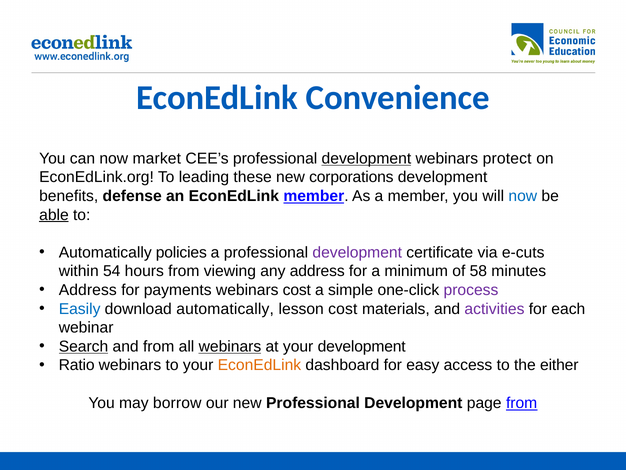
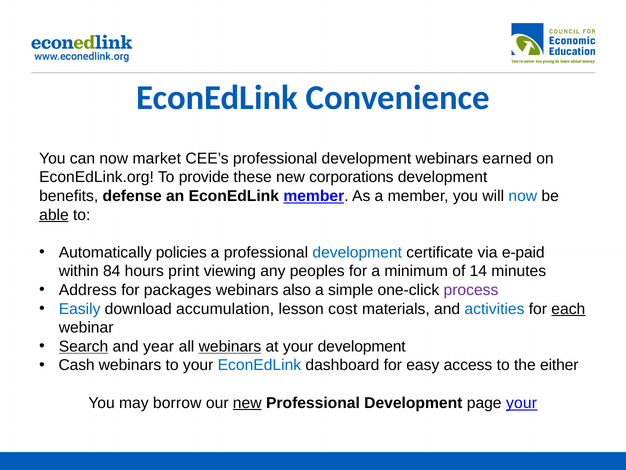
development at (366, 158) underline: present -> none
protect: protect -> earned
leading: leading -> provide
development at (357, 252) colour: purple -> blue
e-cuts: e-cuts -> e-paid
54: 54 -> 84
hours from: from -> print
any address: address -> peoples
58: 58 -> 14
payments: payments -> packages
webinars cost: cost -> also
download automatically: automatically -> accumulation
activities colour: purple -> blue
each underline: none -> present
and from: from -> year
Ratio: Ratio -> Cash
EconEdLink at (259, 365) colour: orange -> blue
new at (247, 402) underline: none -> present
page from: from -> your
